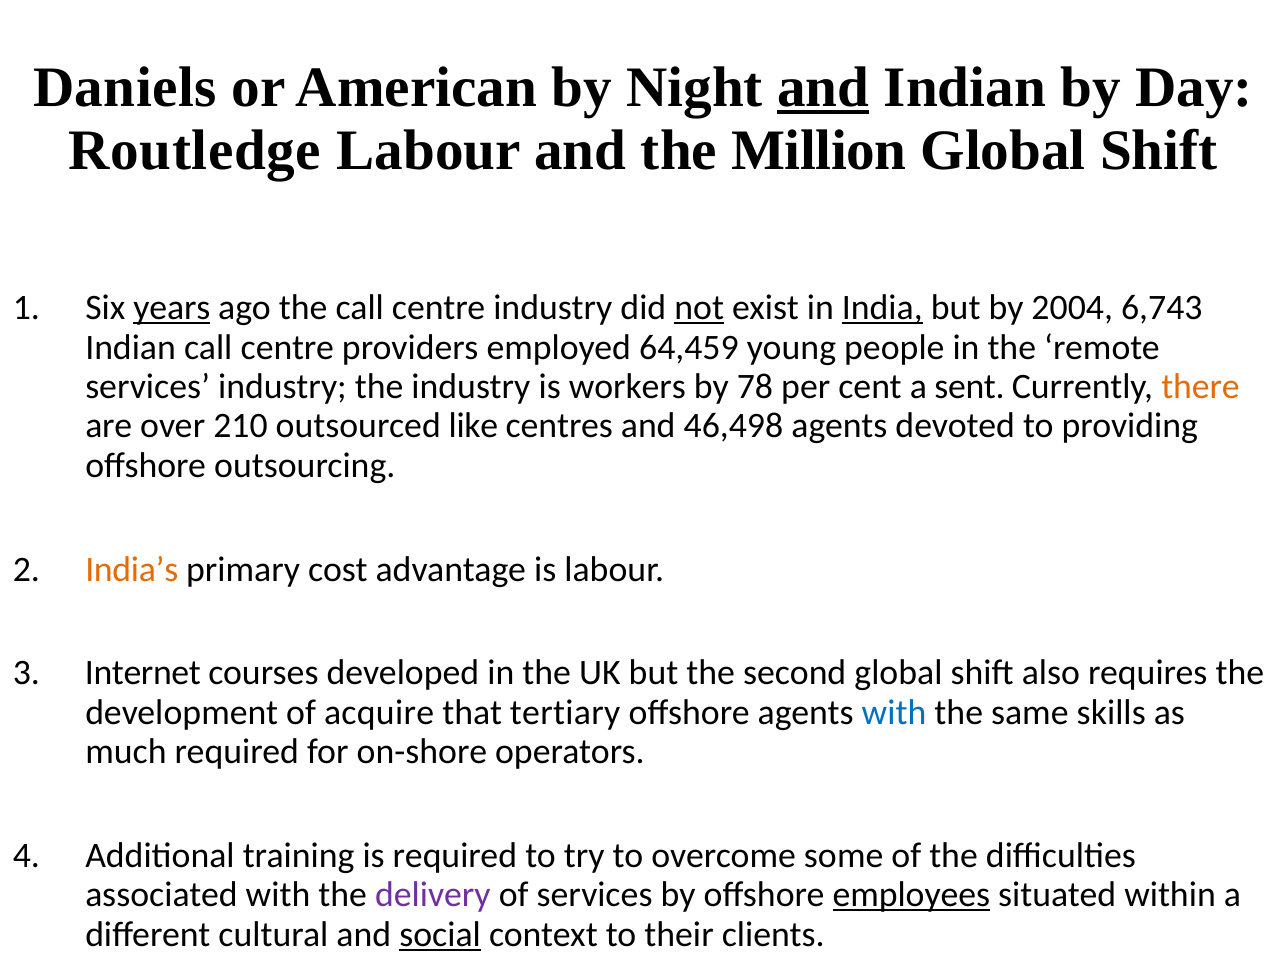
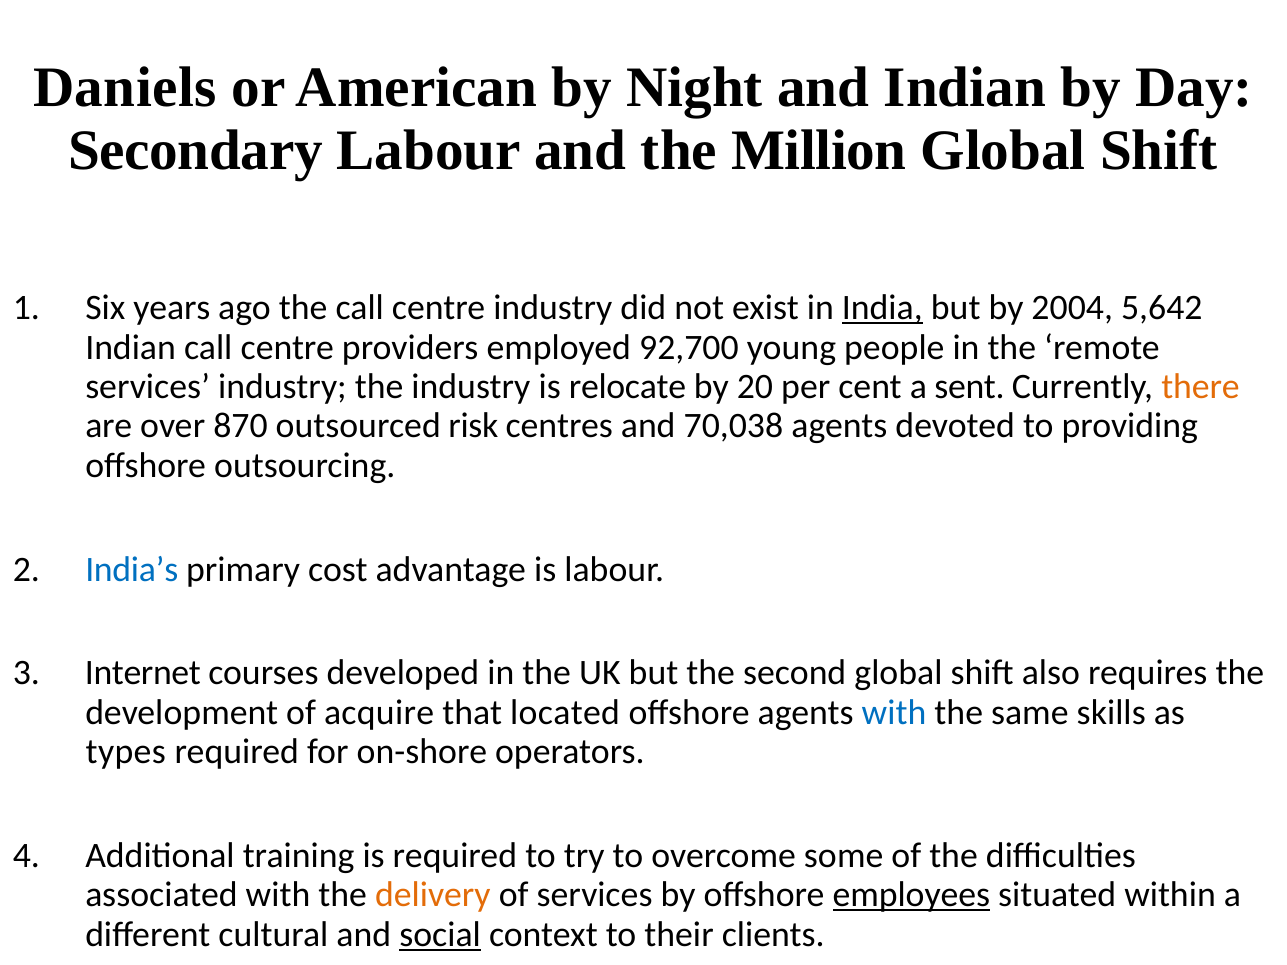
and at (823, 87) underline: present -> none
Routledge: Routledge -> Secondary
years underline: present -> none
not underline: present -> none
6,743: 6,743 -> 5,642
64,459: 64,459 -> 92,700
workers: workers -> relocate
78: 78 -> 20
210: 210 -> 870
like: like -> risk
46,498: 46,498 -> 70,038
India’s colour: orange -> blue
tertiary: tertiary -> located
much: much -> types
delivery colour: purple -> orange
